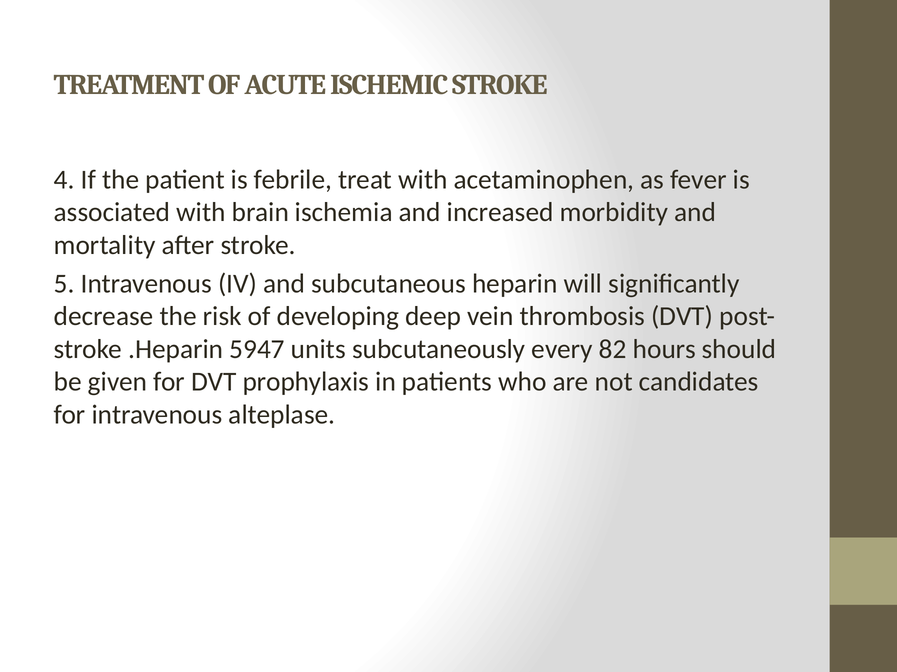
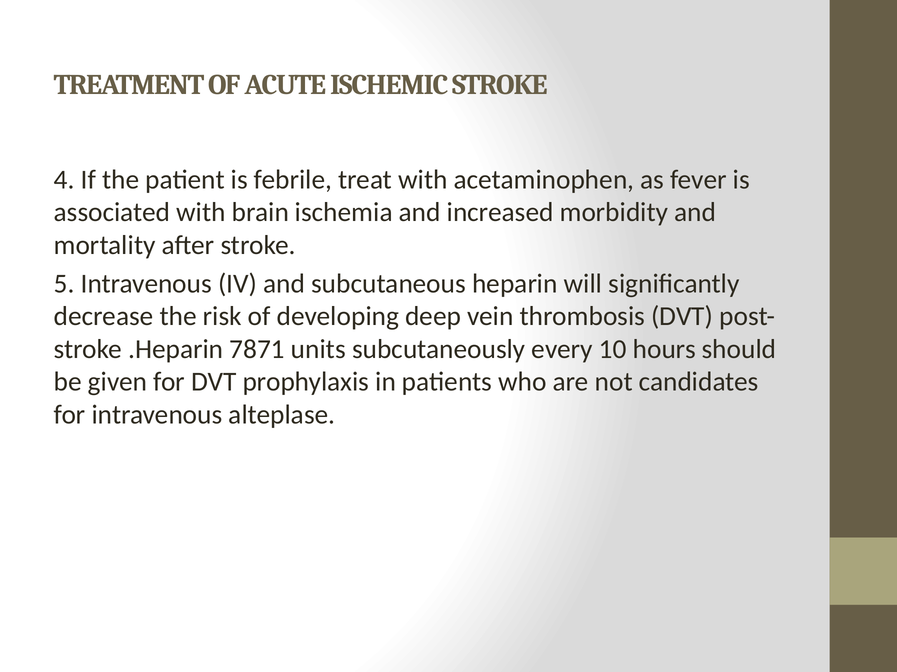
5947: 5947 -> 7871
82: 82 -> 10
